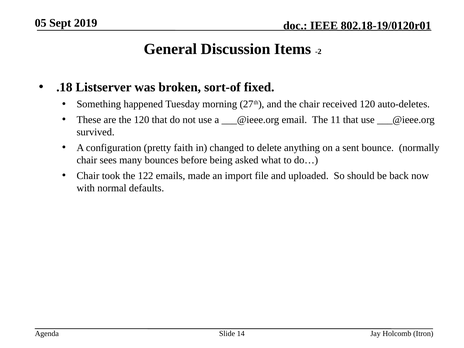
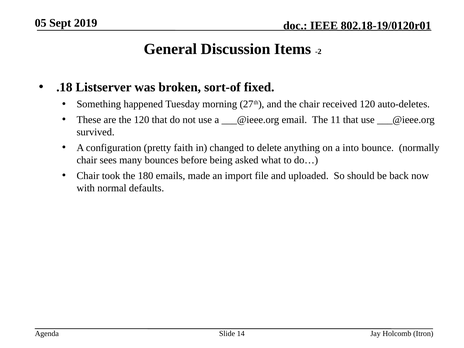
sent: sent -> into
122: 122 -> 180
